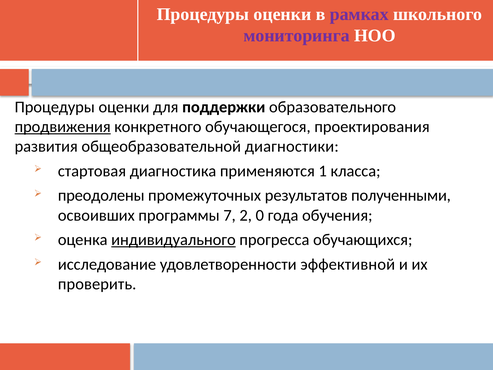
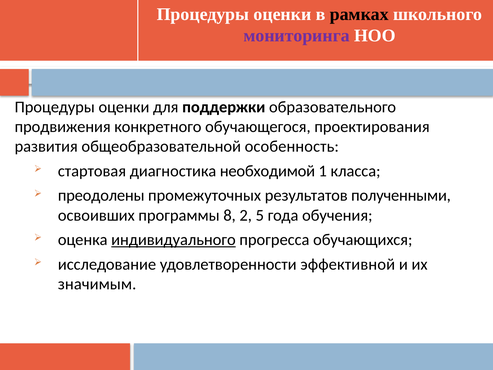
рамках colour: purple -> black
продвижения underline: present -> none
диагностики: диагностики -> особенность
применяются: применяются -> необходимой
7: 7 -> 8
0: 0 -> 5
проверить: проверить -> значимым
